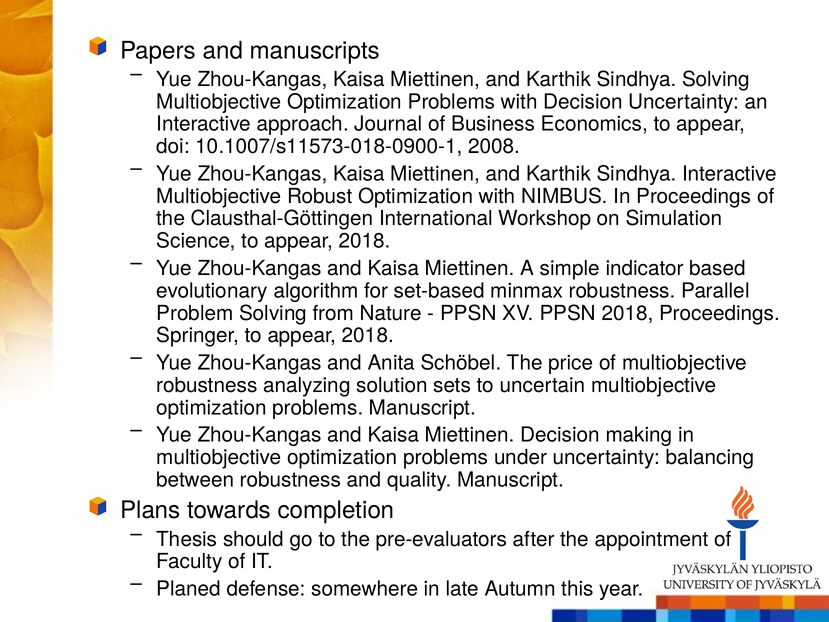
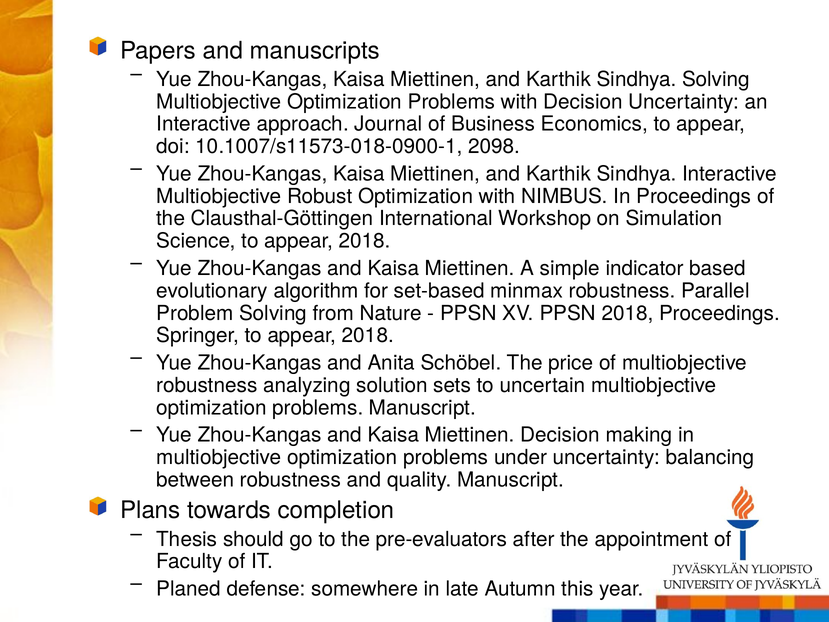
2008: 2008 -> 2098
